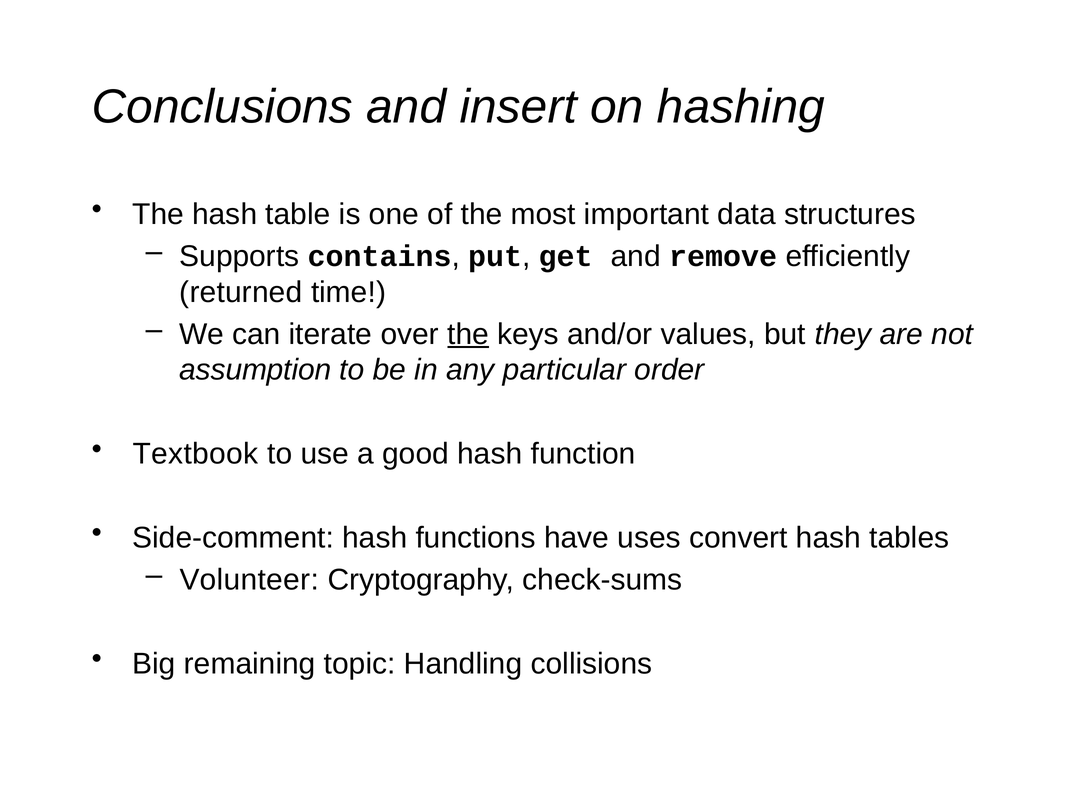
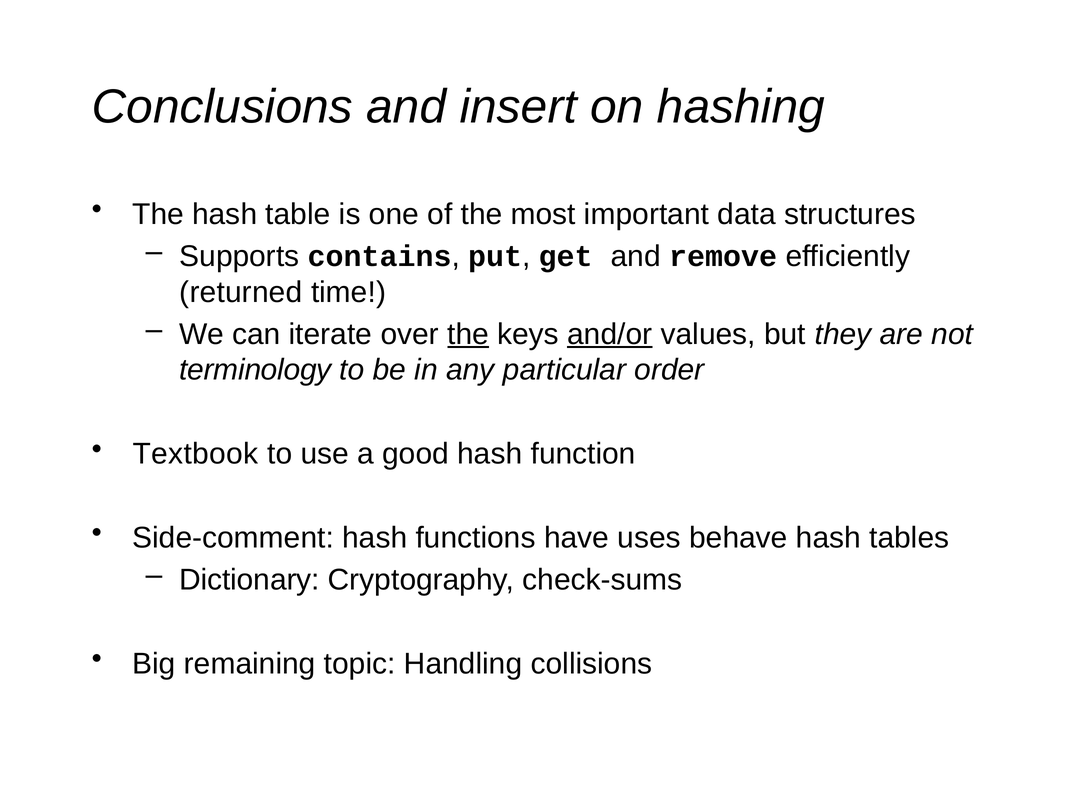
and/or underline: none -> present
assumption: assumption -> terminology
convert: convert -> behave
Volunteer: Volunteer -> Dictionary
